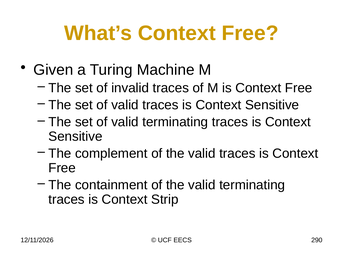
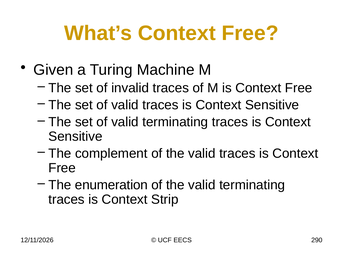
containment: containment -> enumeration
